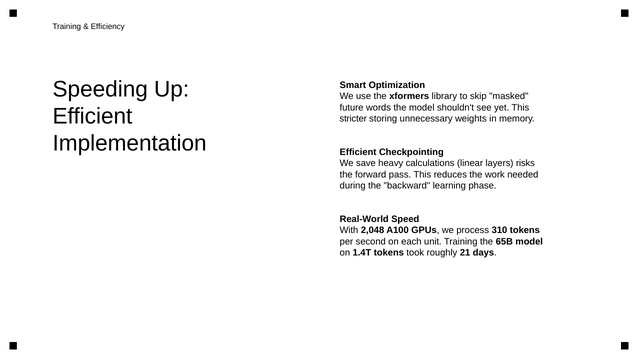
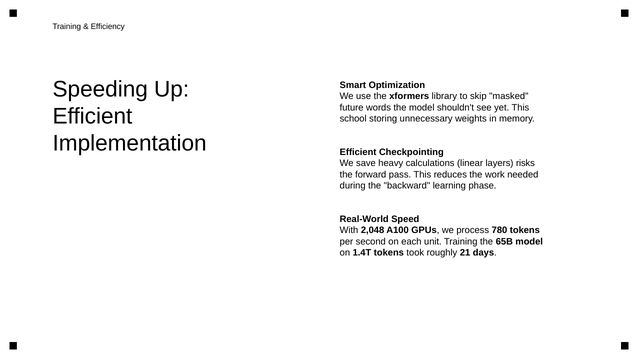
stricter: stricter -> school
310: 310 -> 780
